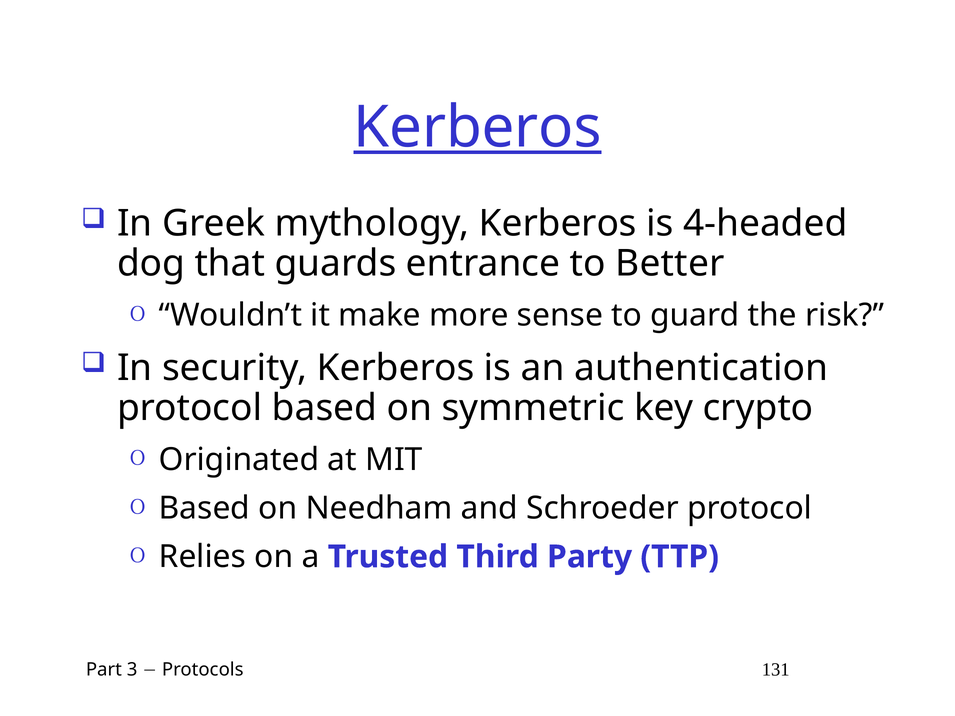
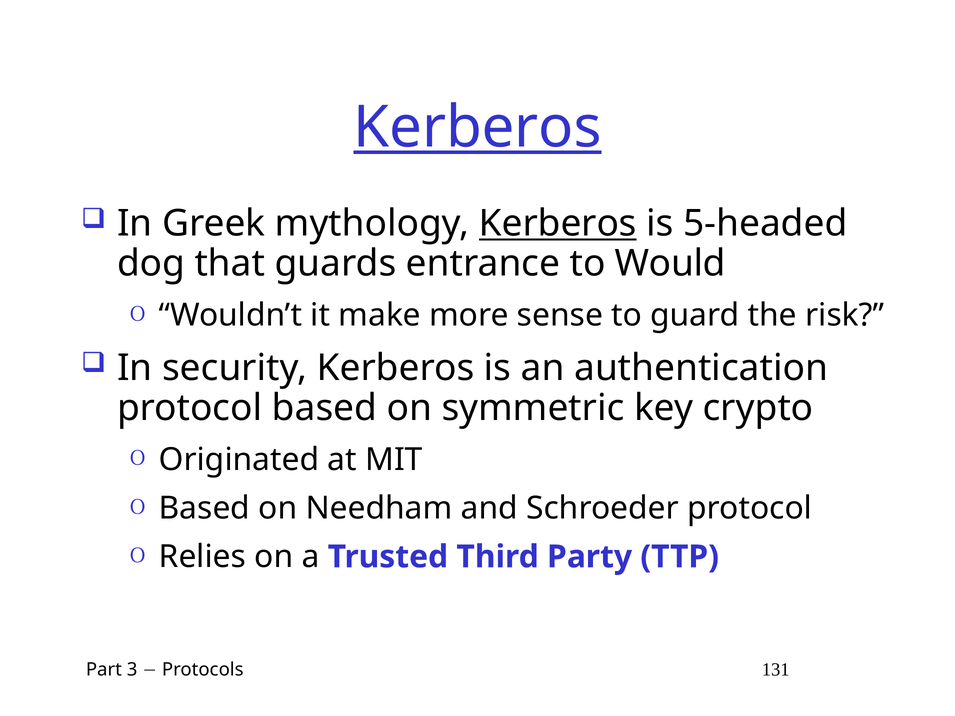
Kerberos at (558, 224) underline: none -> present
4-headed: 4-headed -> 5-headed
Better: Better -> Would
